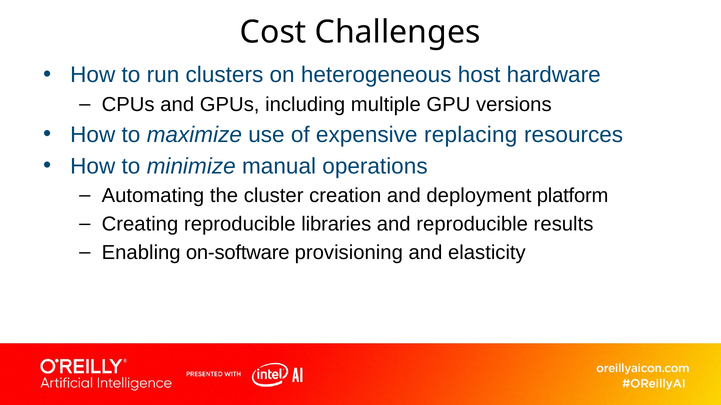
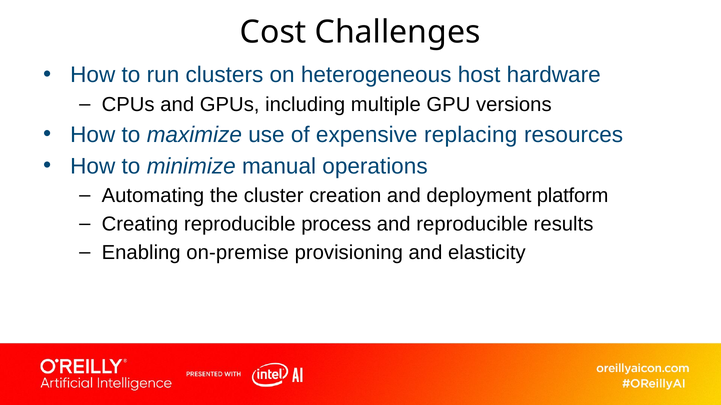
libraries: libraries -> process
on-software: on-software -> on-premise
